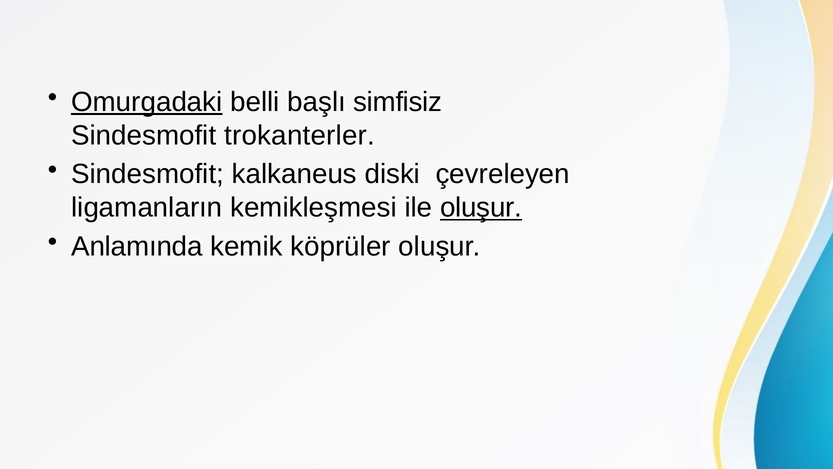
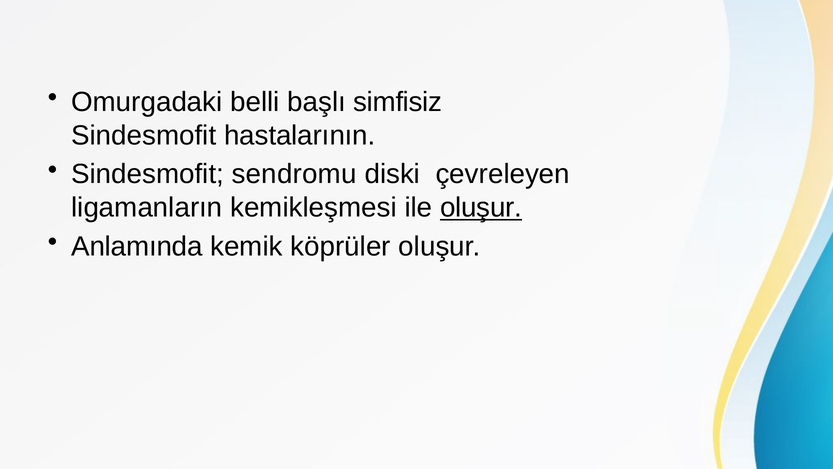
Omurgadaki underline: present -> none
trokanterler: trokanterler -> hastalarının
kalkaneus: kalkaneus -> sendromu
